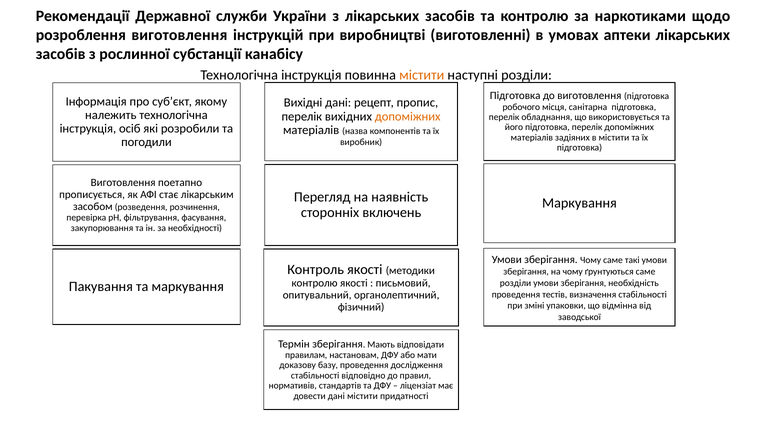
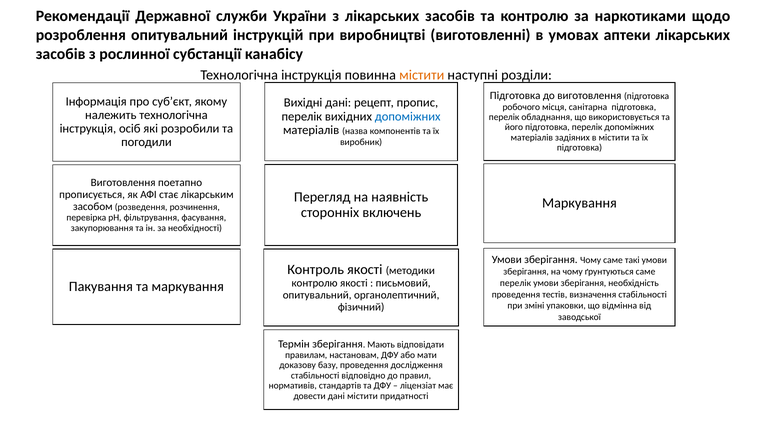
розроблення виготовлення: виготовлення -> опитувальний
допоміжних at (408, 116) colour: orange -> blue
розділи at (516, 283): розділи -> перелік
